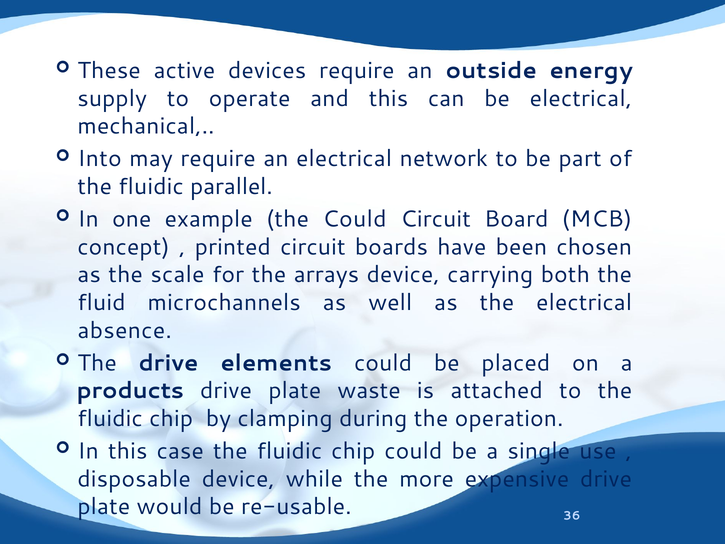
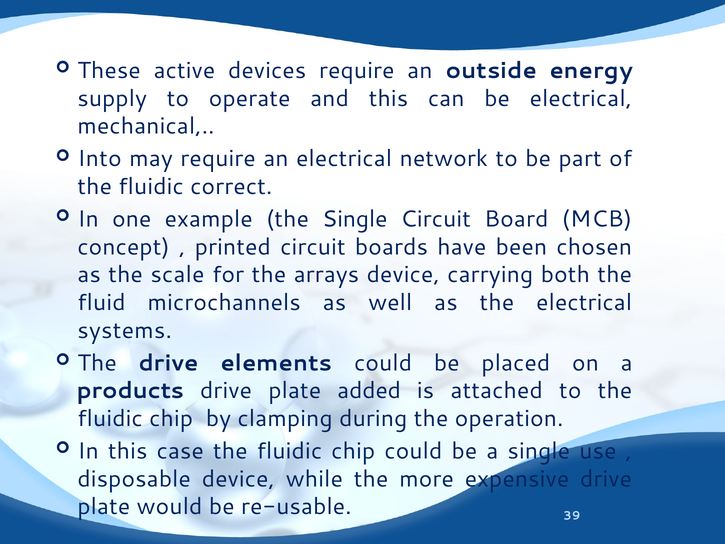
parallel: parallel -> correct
the Could: Could -> Single
absence: absence -> systems
waste: waste -> added
36: 36 -> 39
